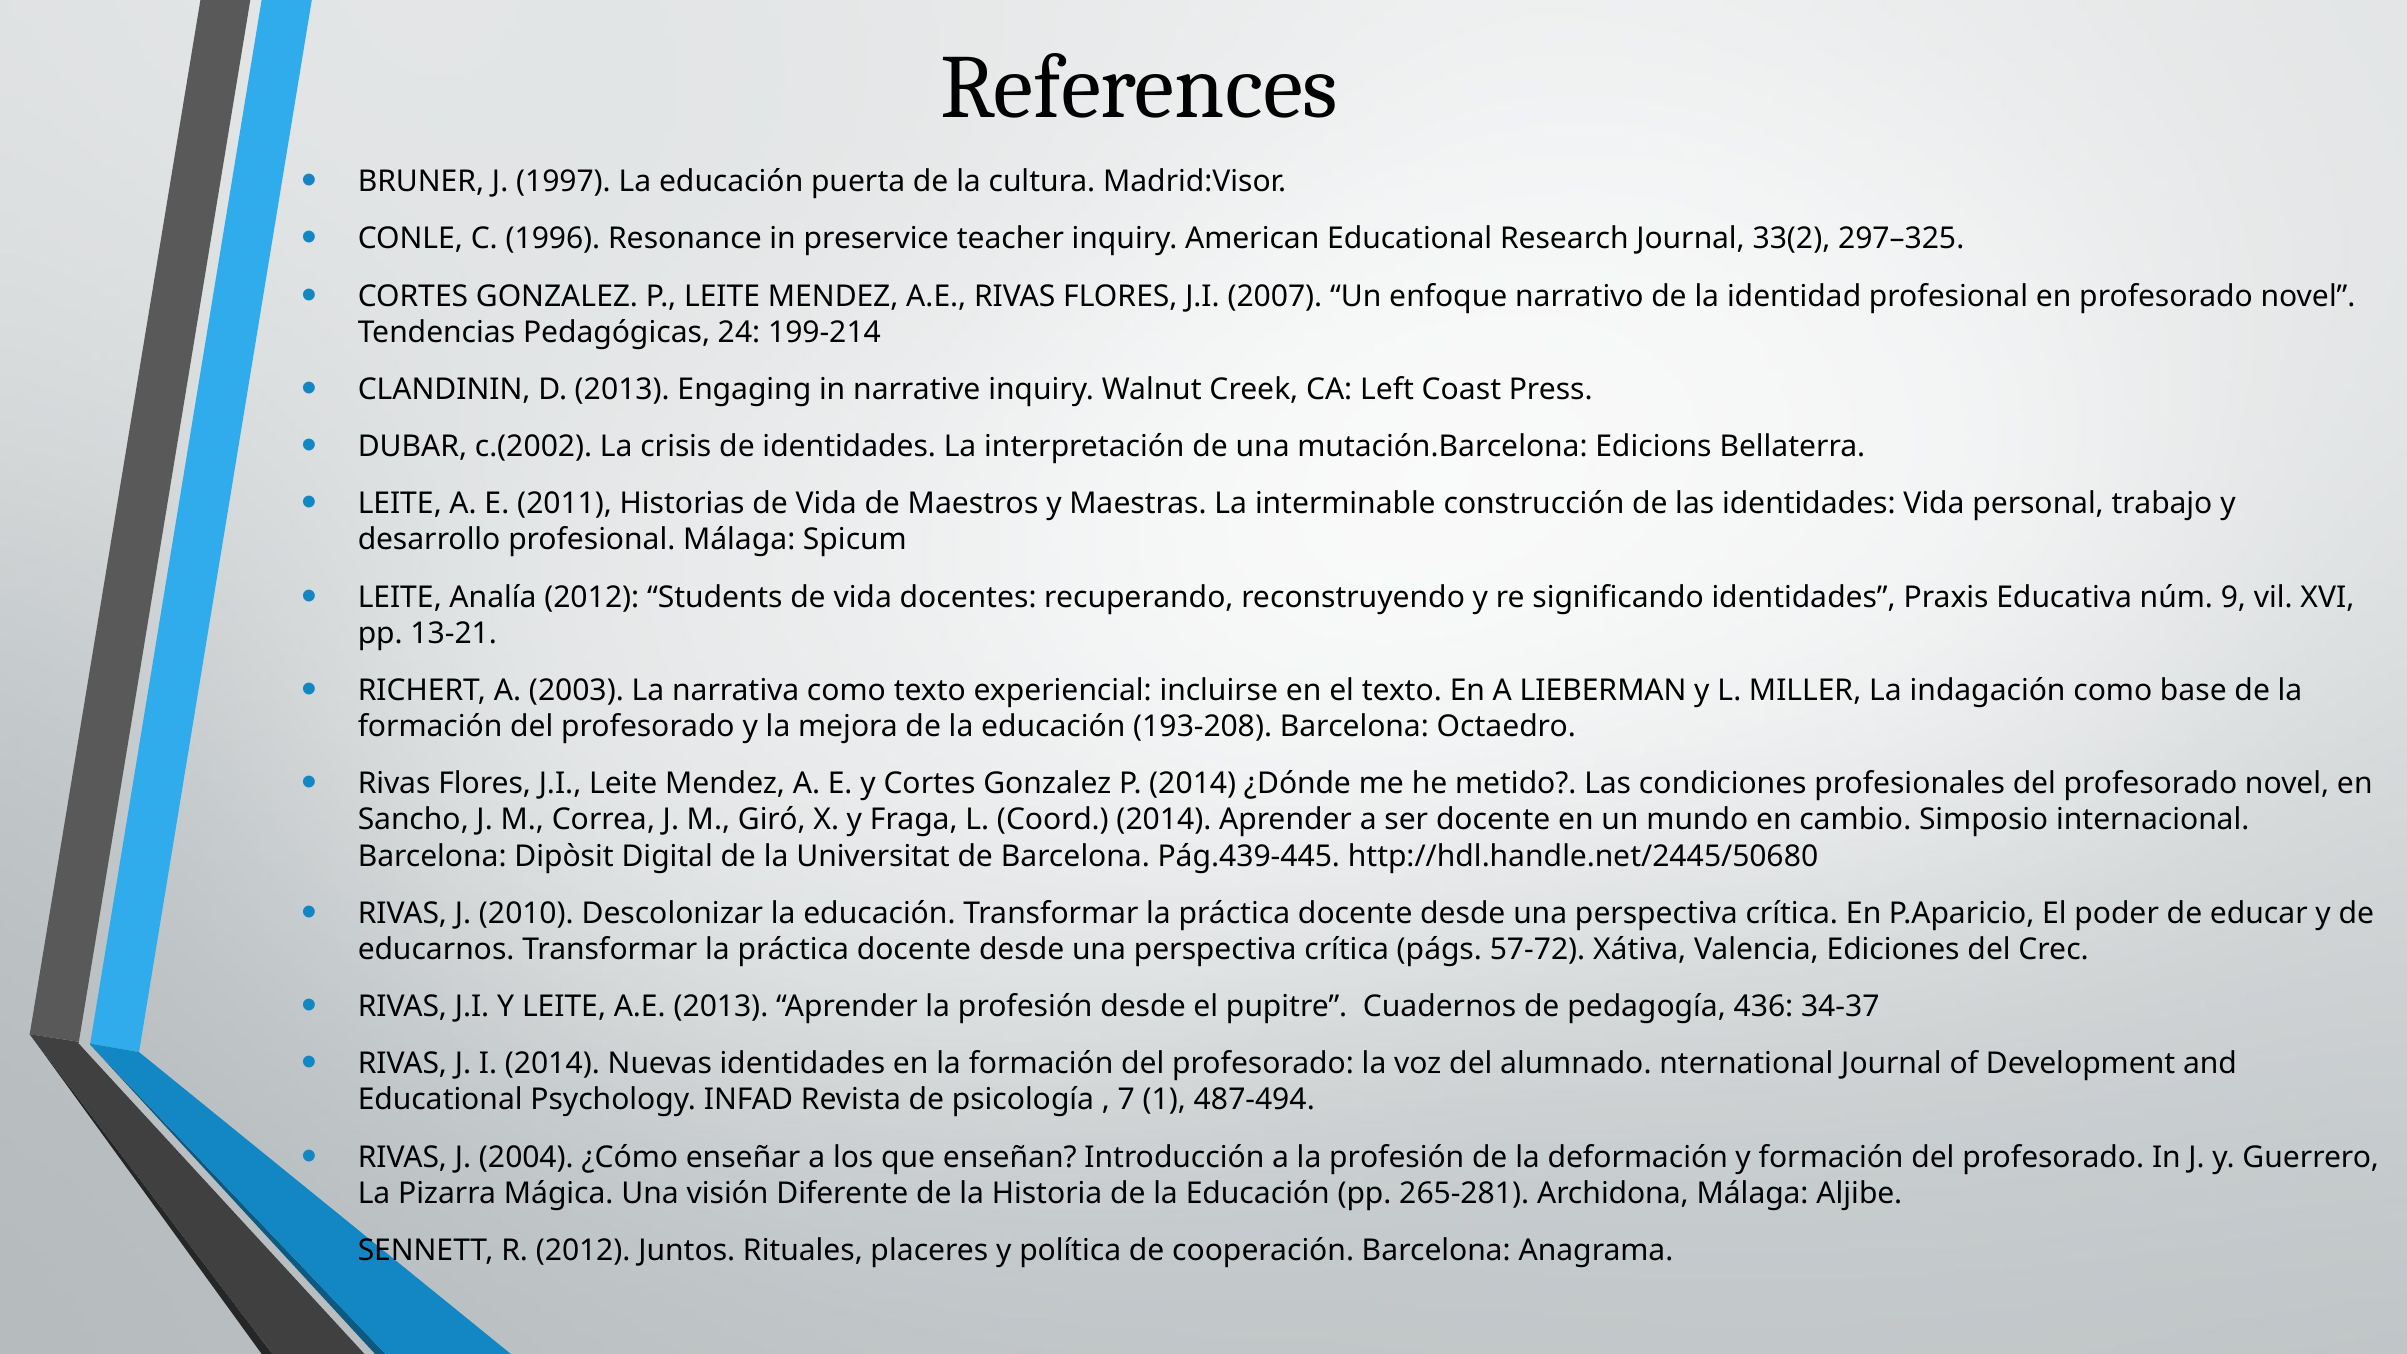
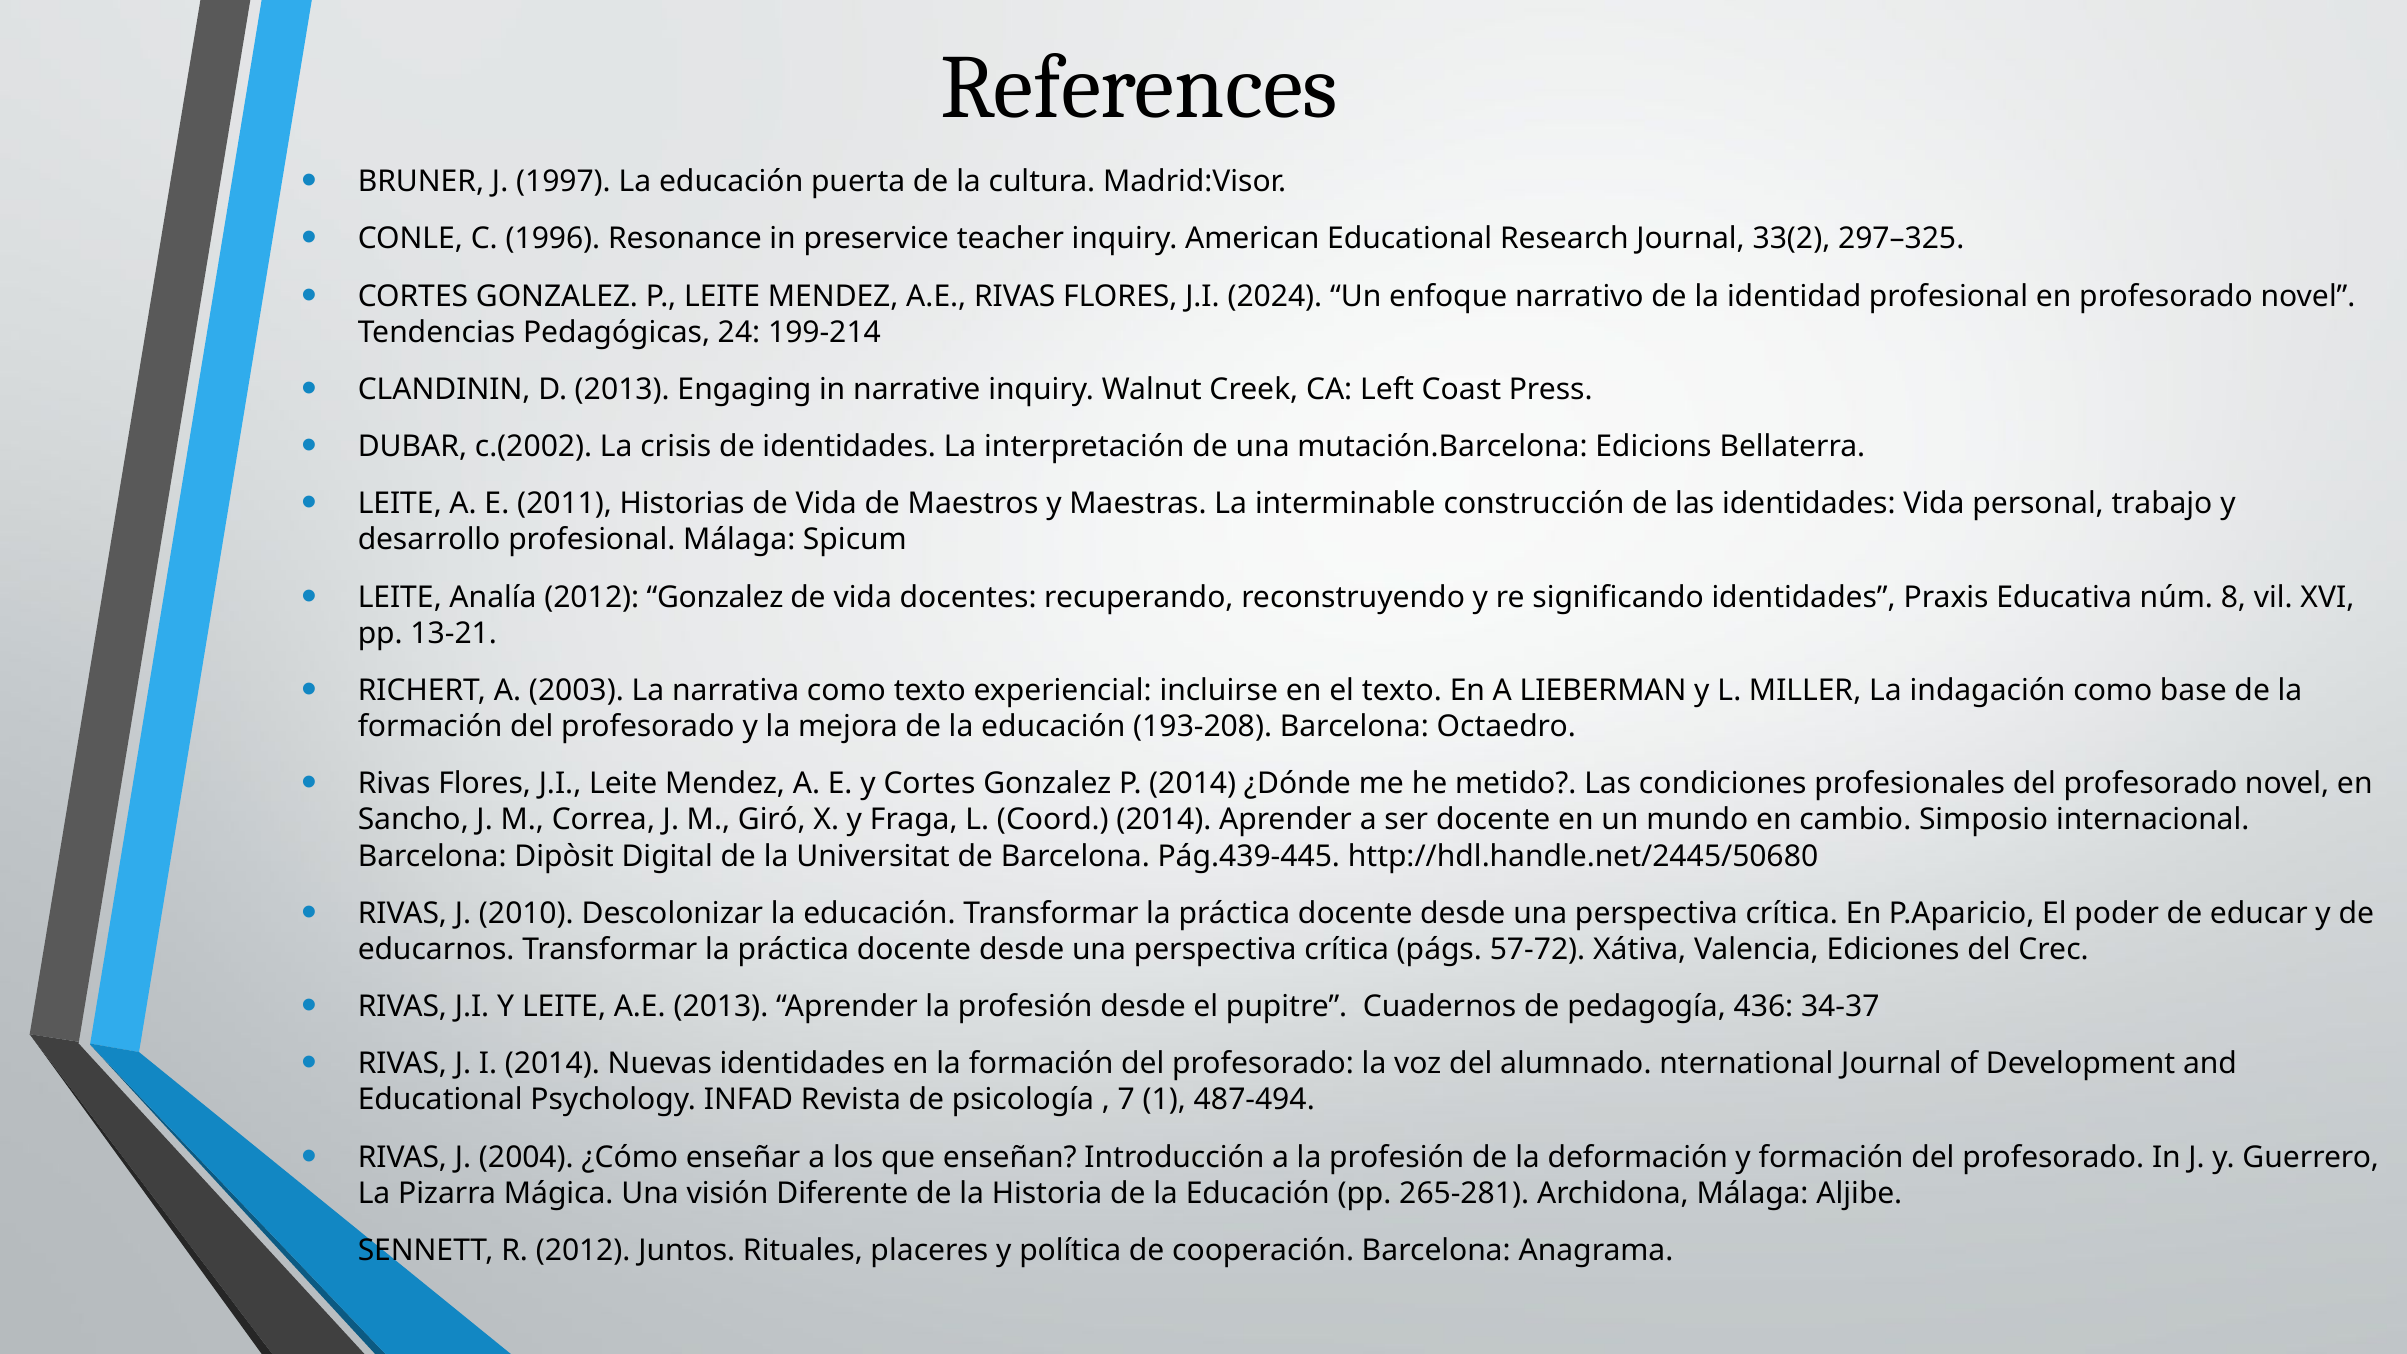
2007: 2007 -> 2024
2012 Students: Students -> Gonzalez
9: 9 -> 8
